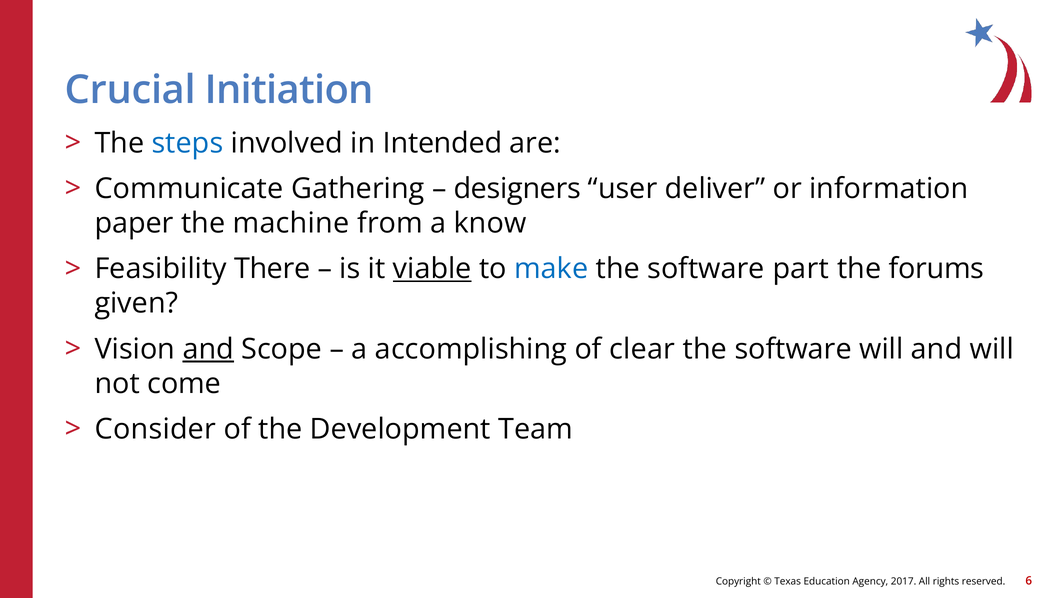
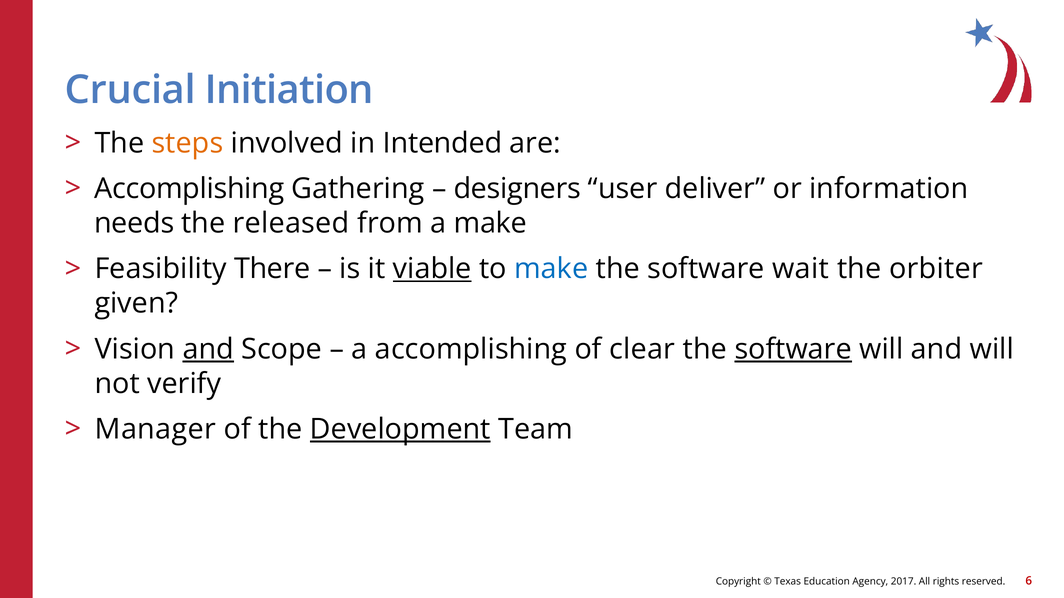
steps colour: blue -> orange
Communicate at (189, 189): Communicate -> Accomplishing
paper: paper -> needs
machine: machine -> released
a know: know -> make
part: part -> wait
forums: forums -> orbiter
software at (793, 349) underline: none -> present
come: come -> verify
Consider: Consider -> Manager
Development underline: none -> present
